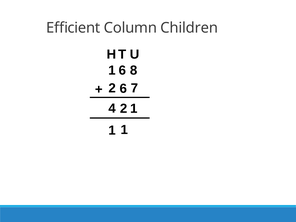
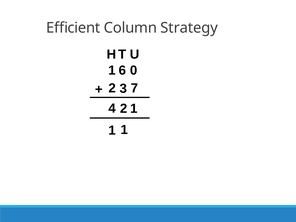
Children: Children -> Strategy
8: 8 -> 0
6: 6 -> 3
